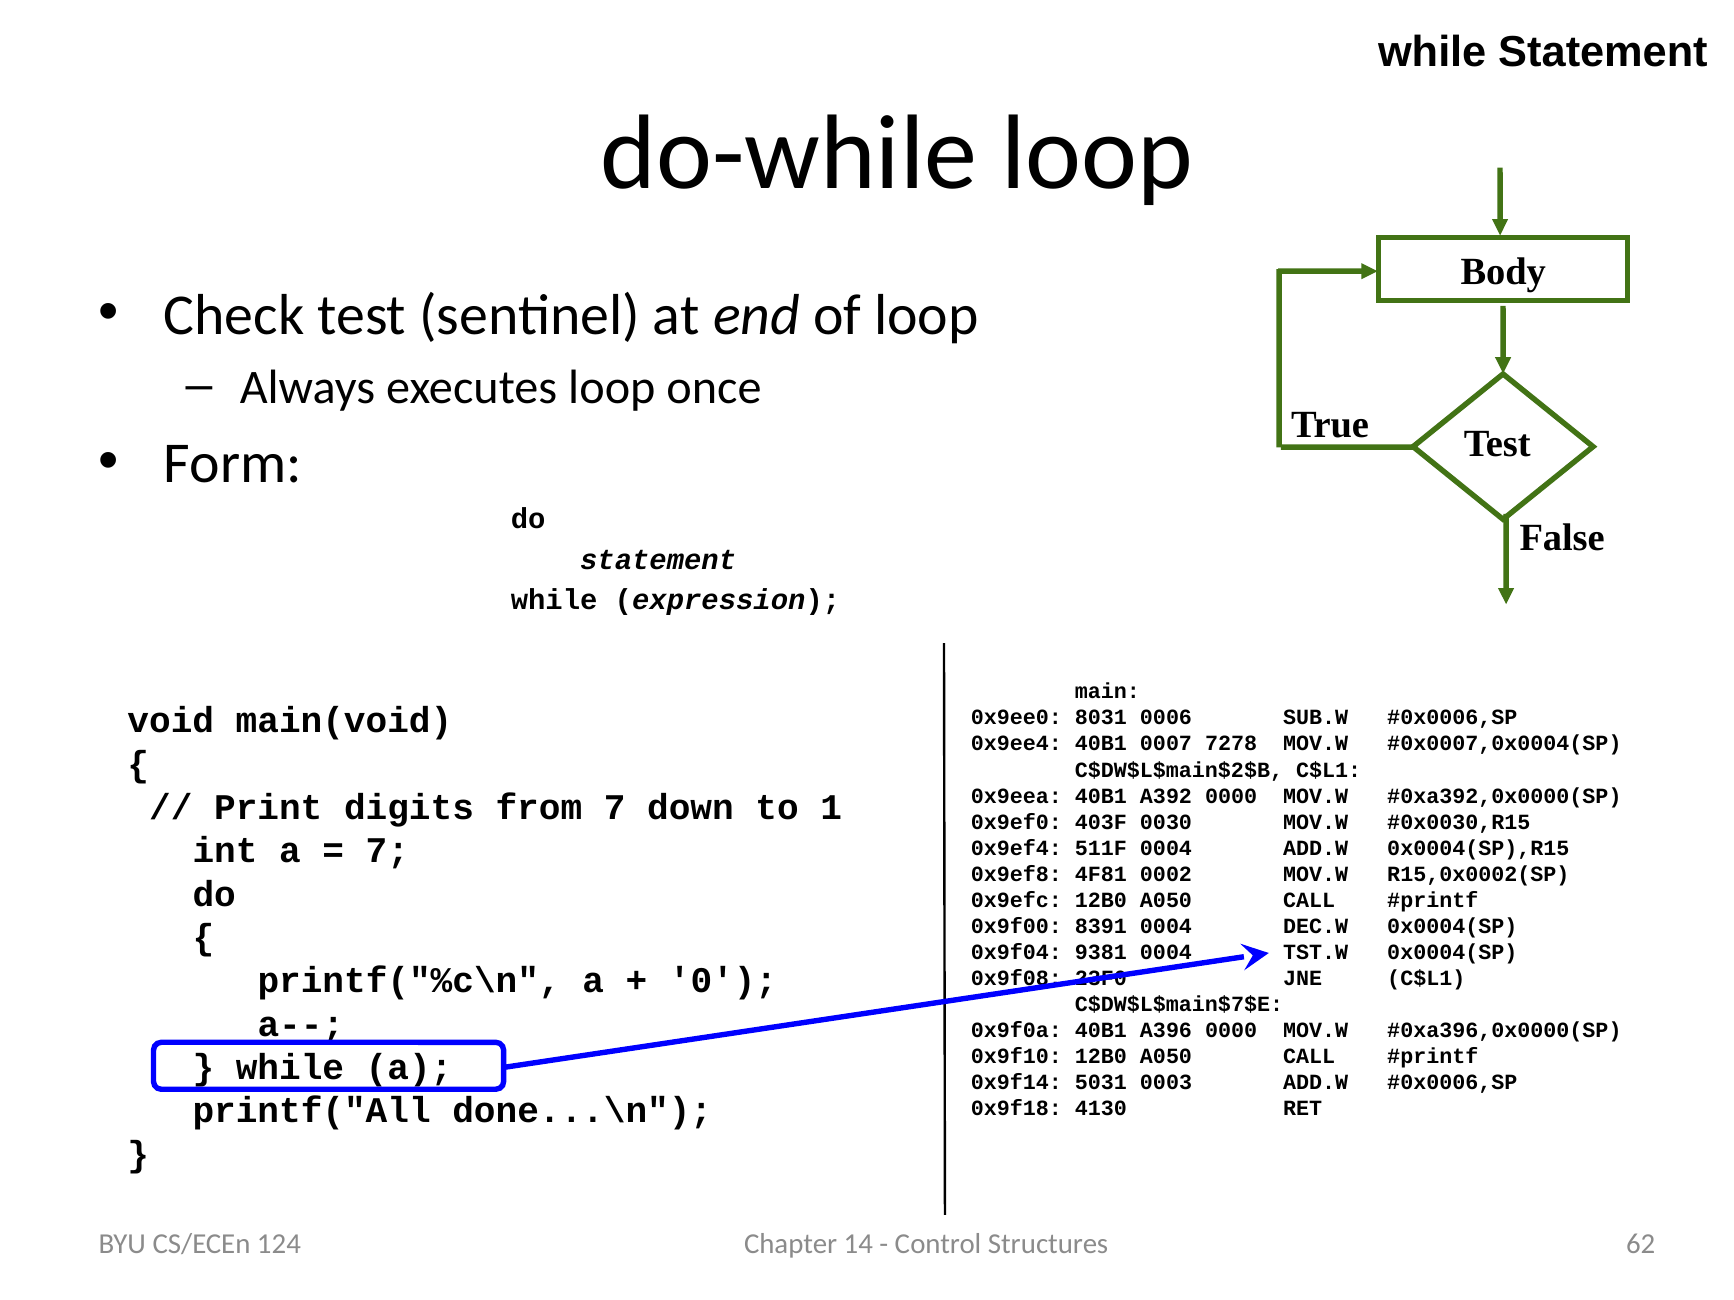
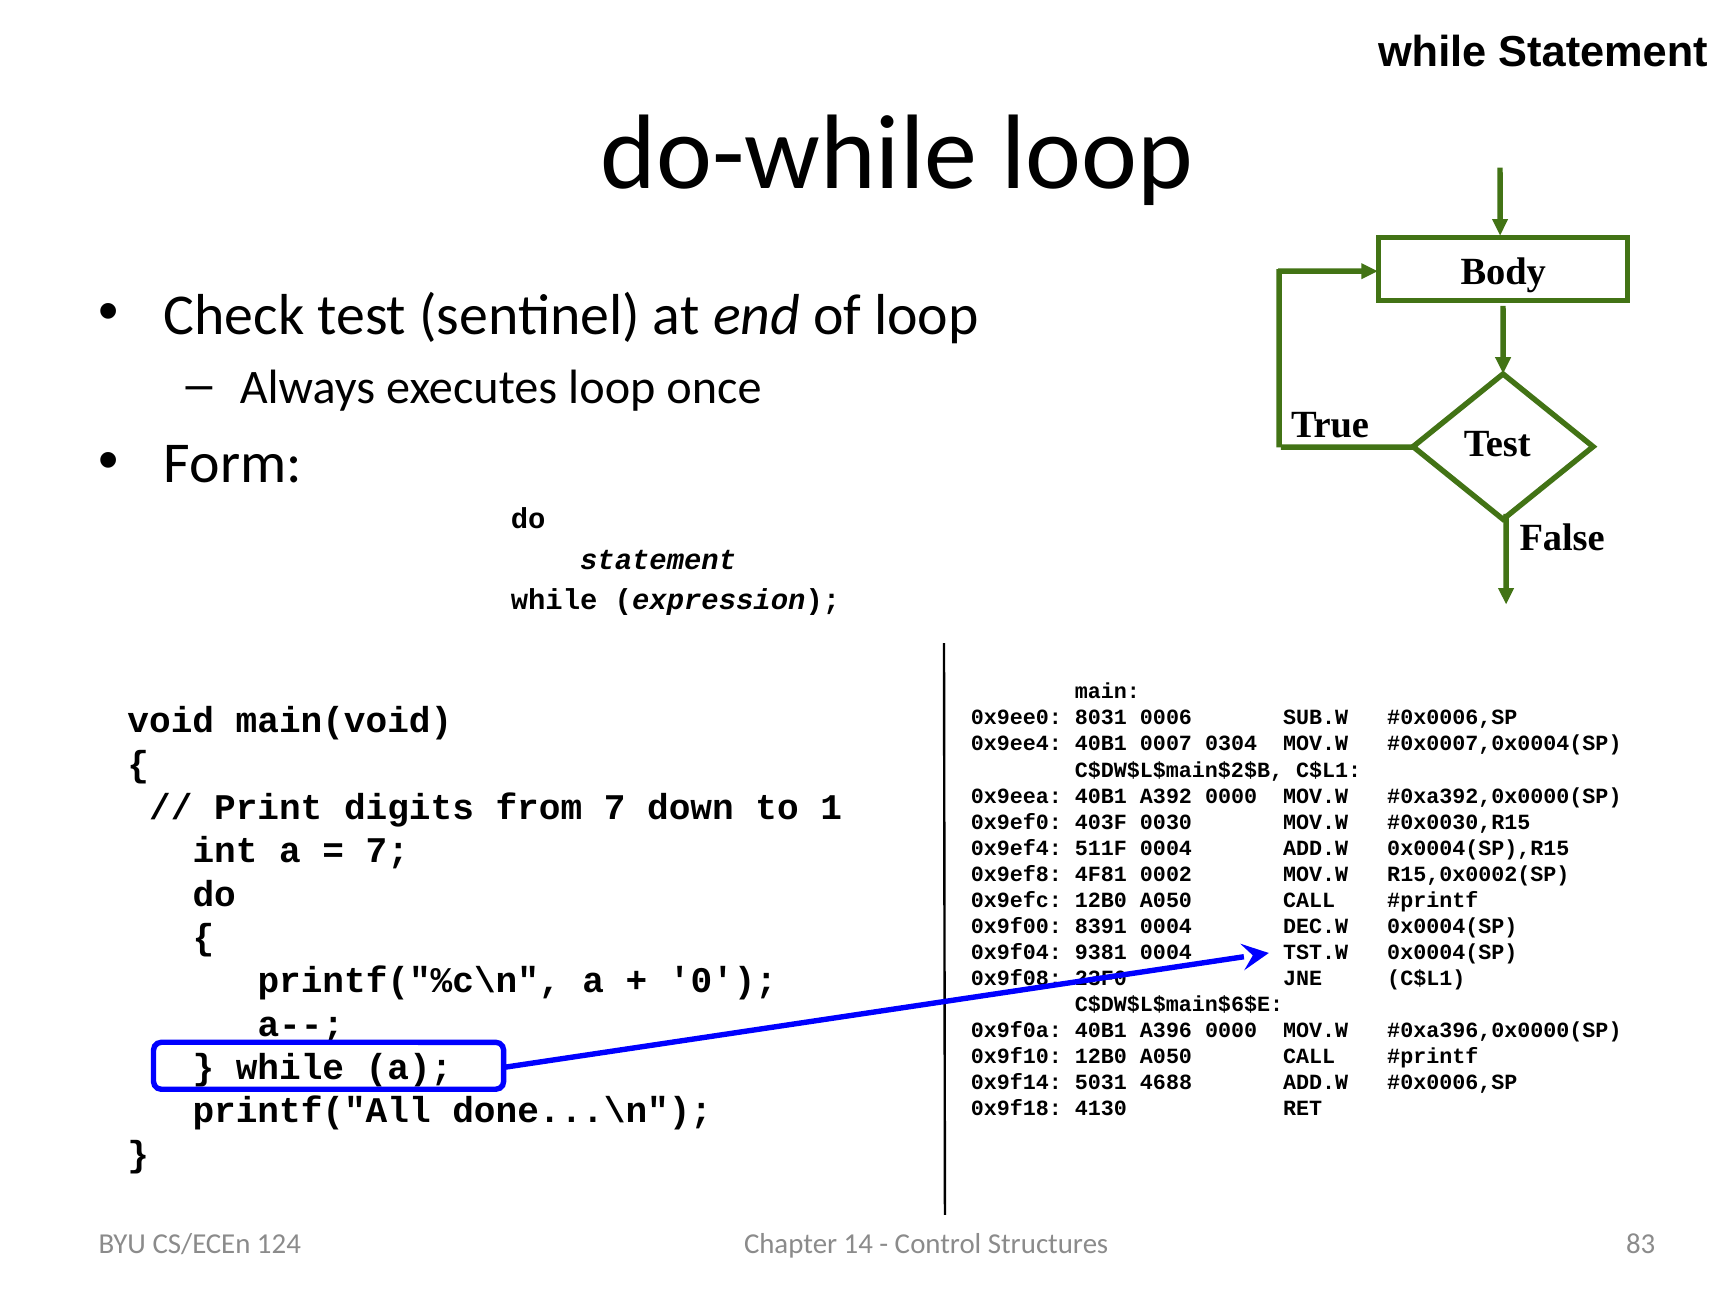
7278: 7278 -> 0304
C$DW$L$main$7$E: C$DW$L$main$7$E -> C$DW$L$main$6$E
0003: 0003 -> 4688
62: 62 -> 83
